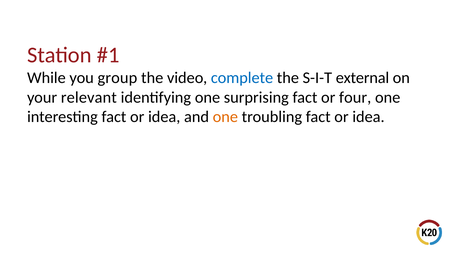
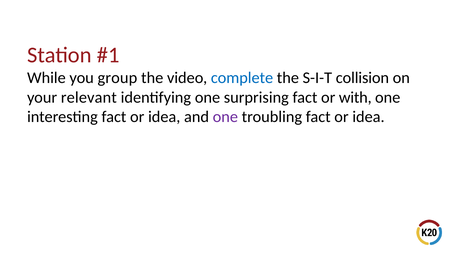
external: external -> collision
four: four -> with
one at (225, 117) colour: orange -> purple
